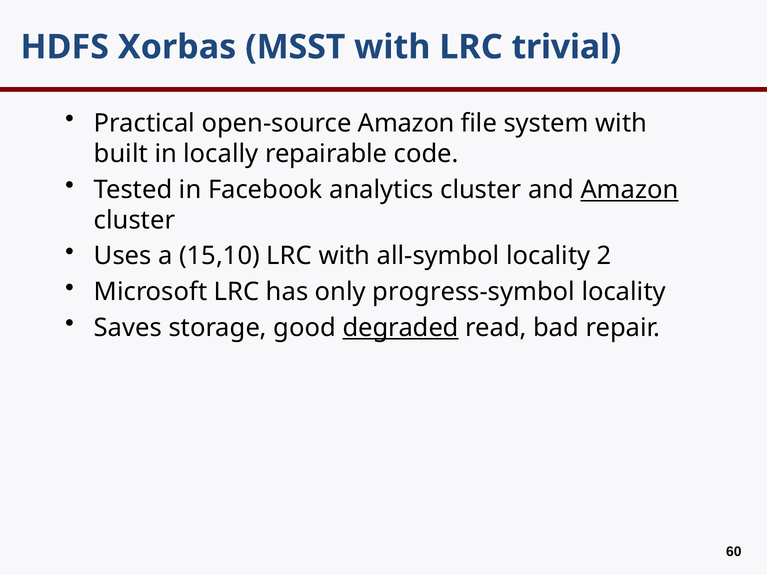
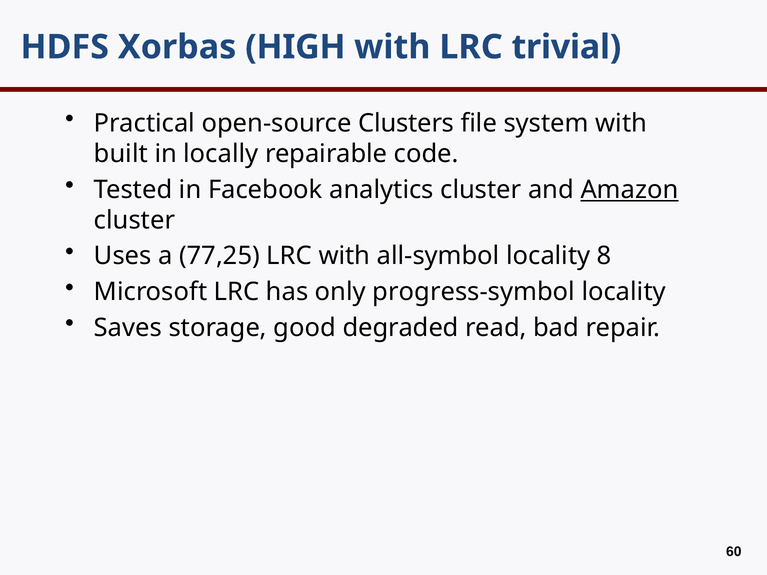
MSST: MSST -> HIGH
open-source Amazon: Amazon -> Clusters
15,10: 15,10 -> 77,25
2: 2 -> 8
degraded underline: present -> none
